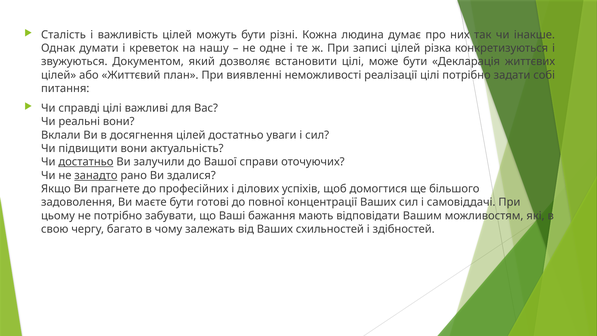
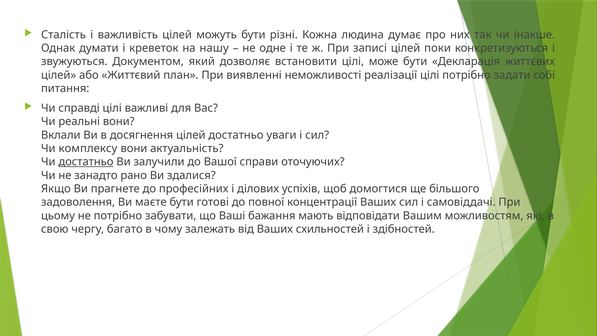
різка: різка -> поки
підвищити: підвищити -> комплексу
занадто underline: present -> none
